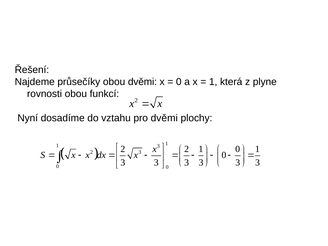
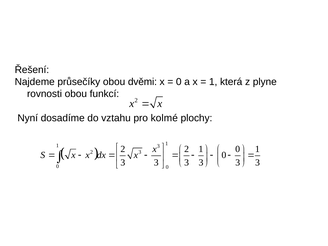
pro dvěmi: dvěmi -> kolmé
